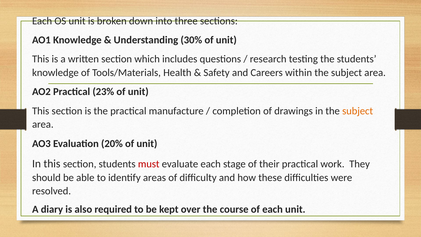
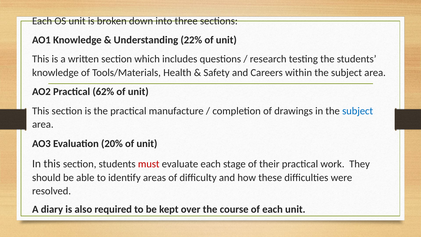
30%: 30% -> 22%
23%: 23% -> 62%
subject at (358, 111) colour: orange -> blue
